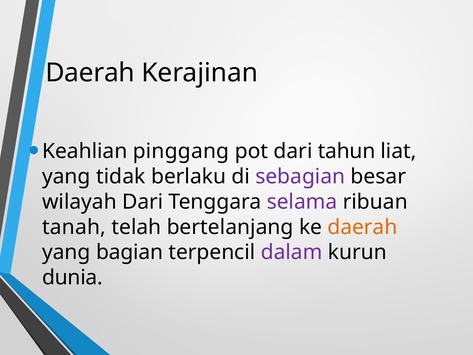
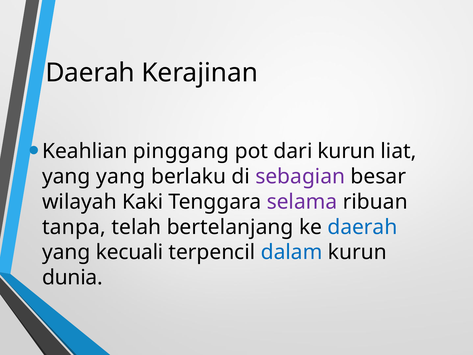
dari tahun: tahun -> kurun
yang tidak: tidak -> yang
wilayah Dari: Dari -> Kaki
tanah: tanah -> tanpa
daerah at (362, 227) colour: orange -> blue
bagian: bagian -> kecuali
dalam colour: purple -> blue
